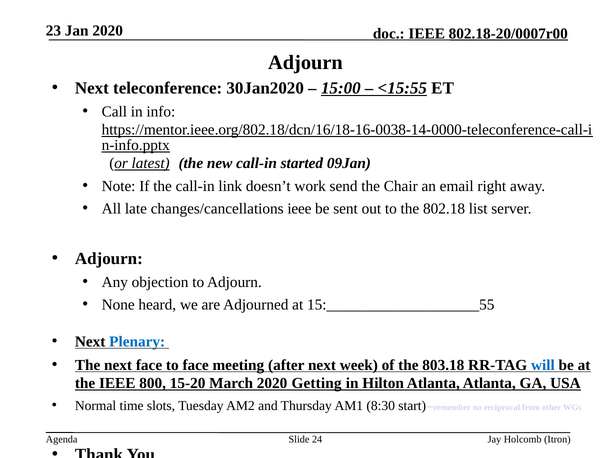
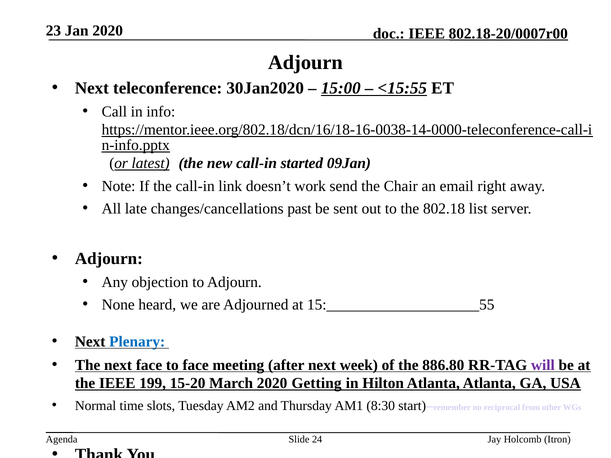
changes/cancellations ieee: ieee -> past
803.18: 803.18 -> 886.80
will colour: blue -> purple
800: 800 -> 199
